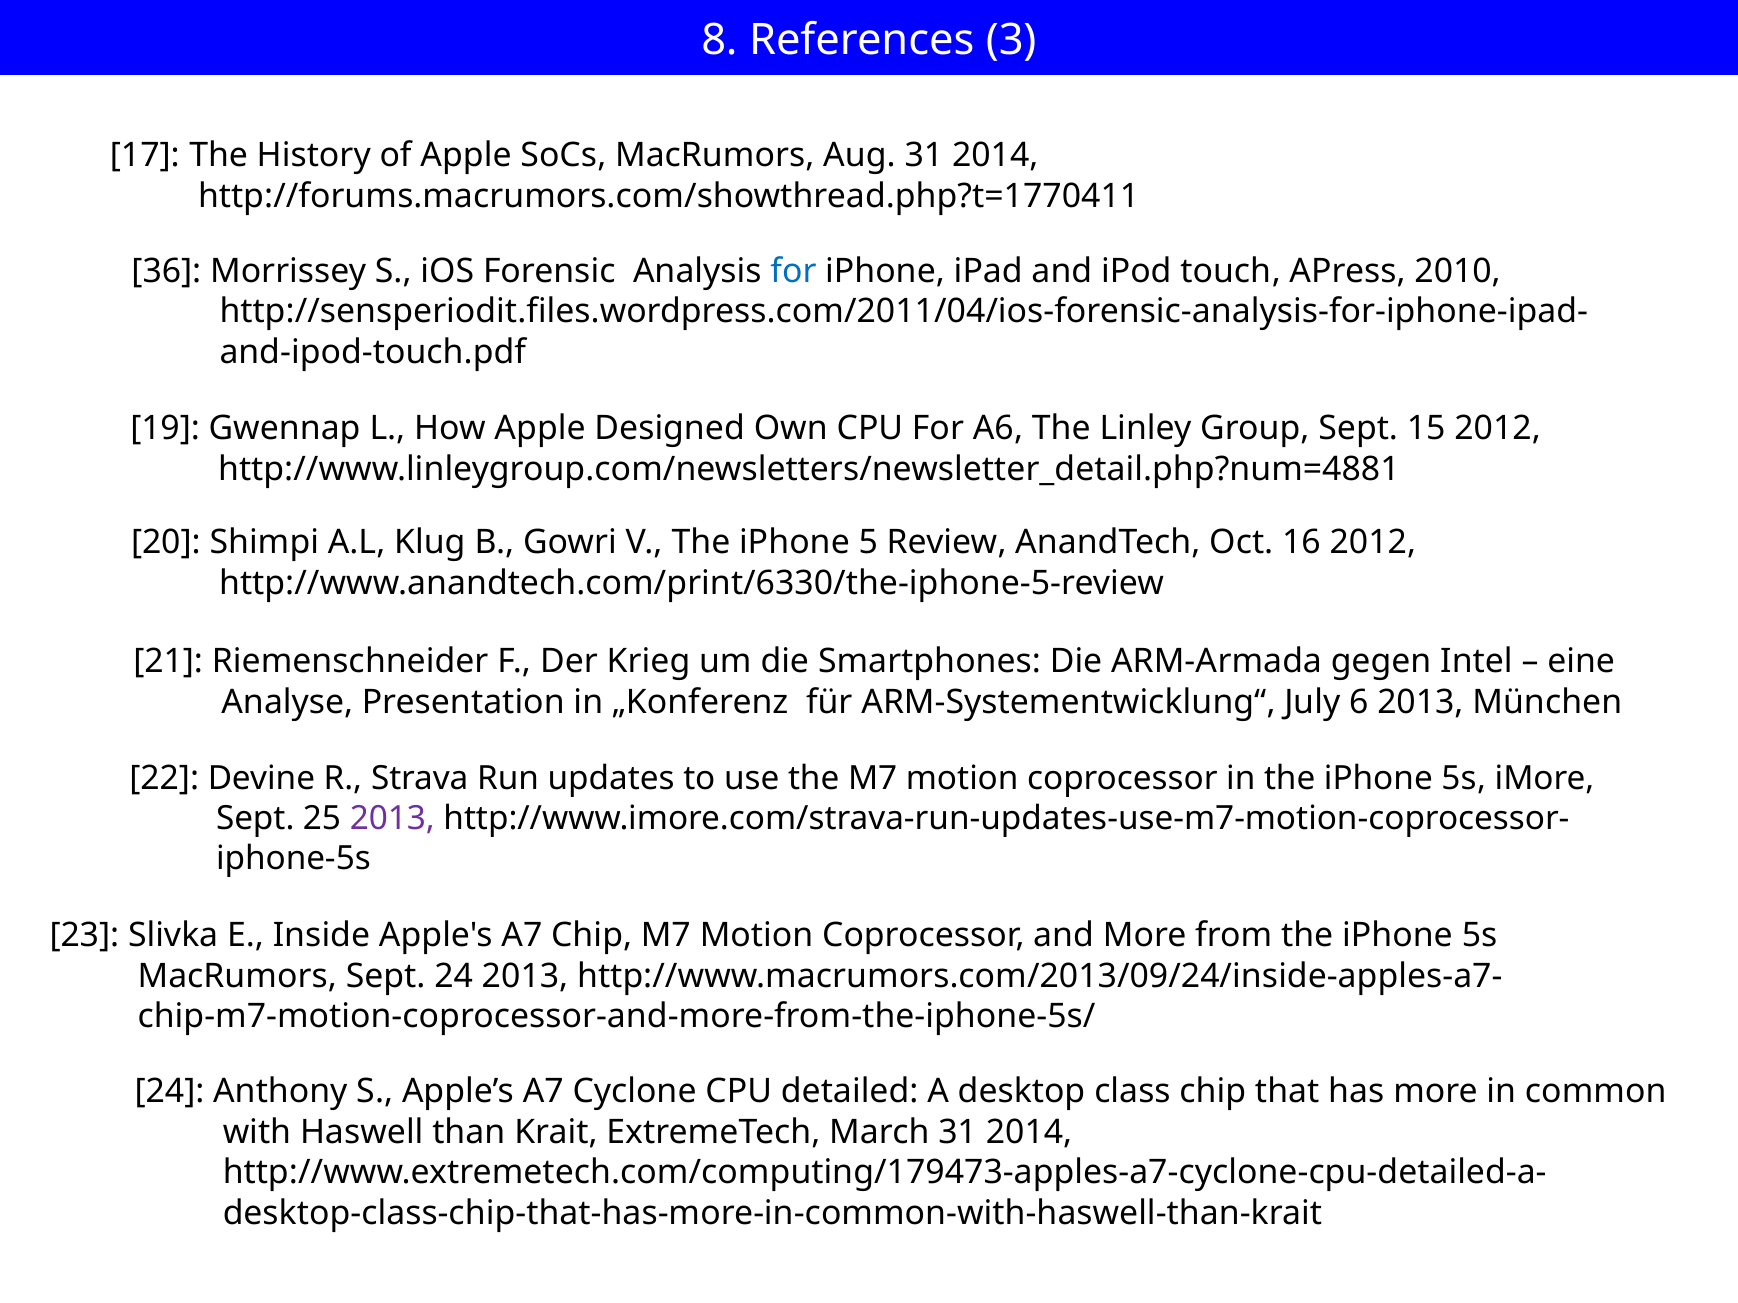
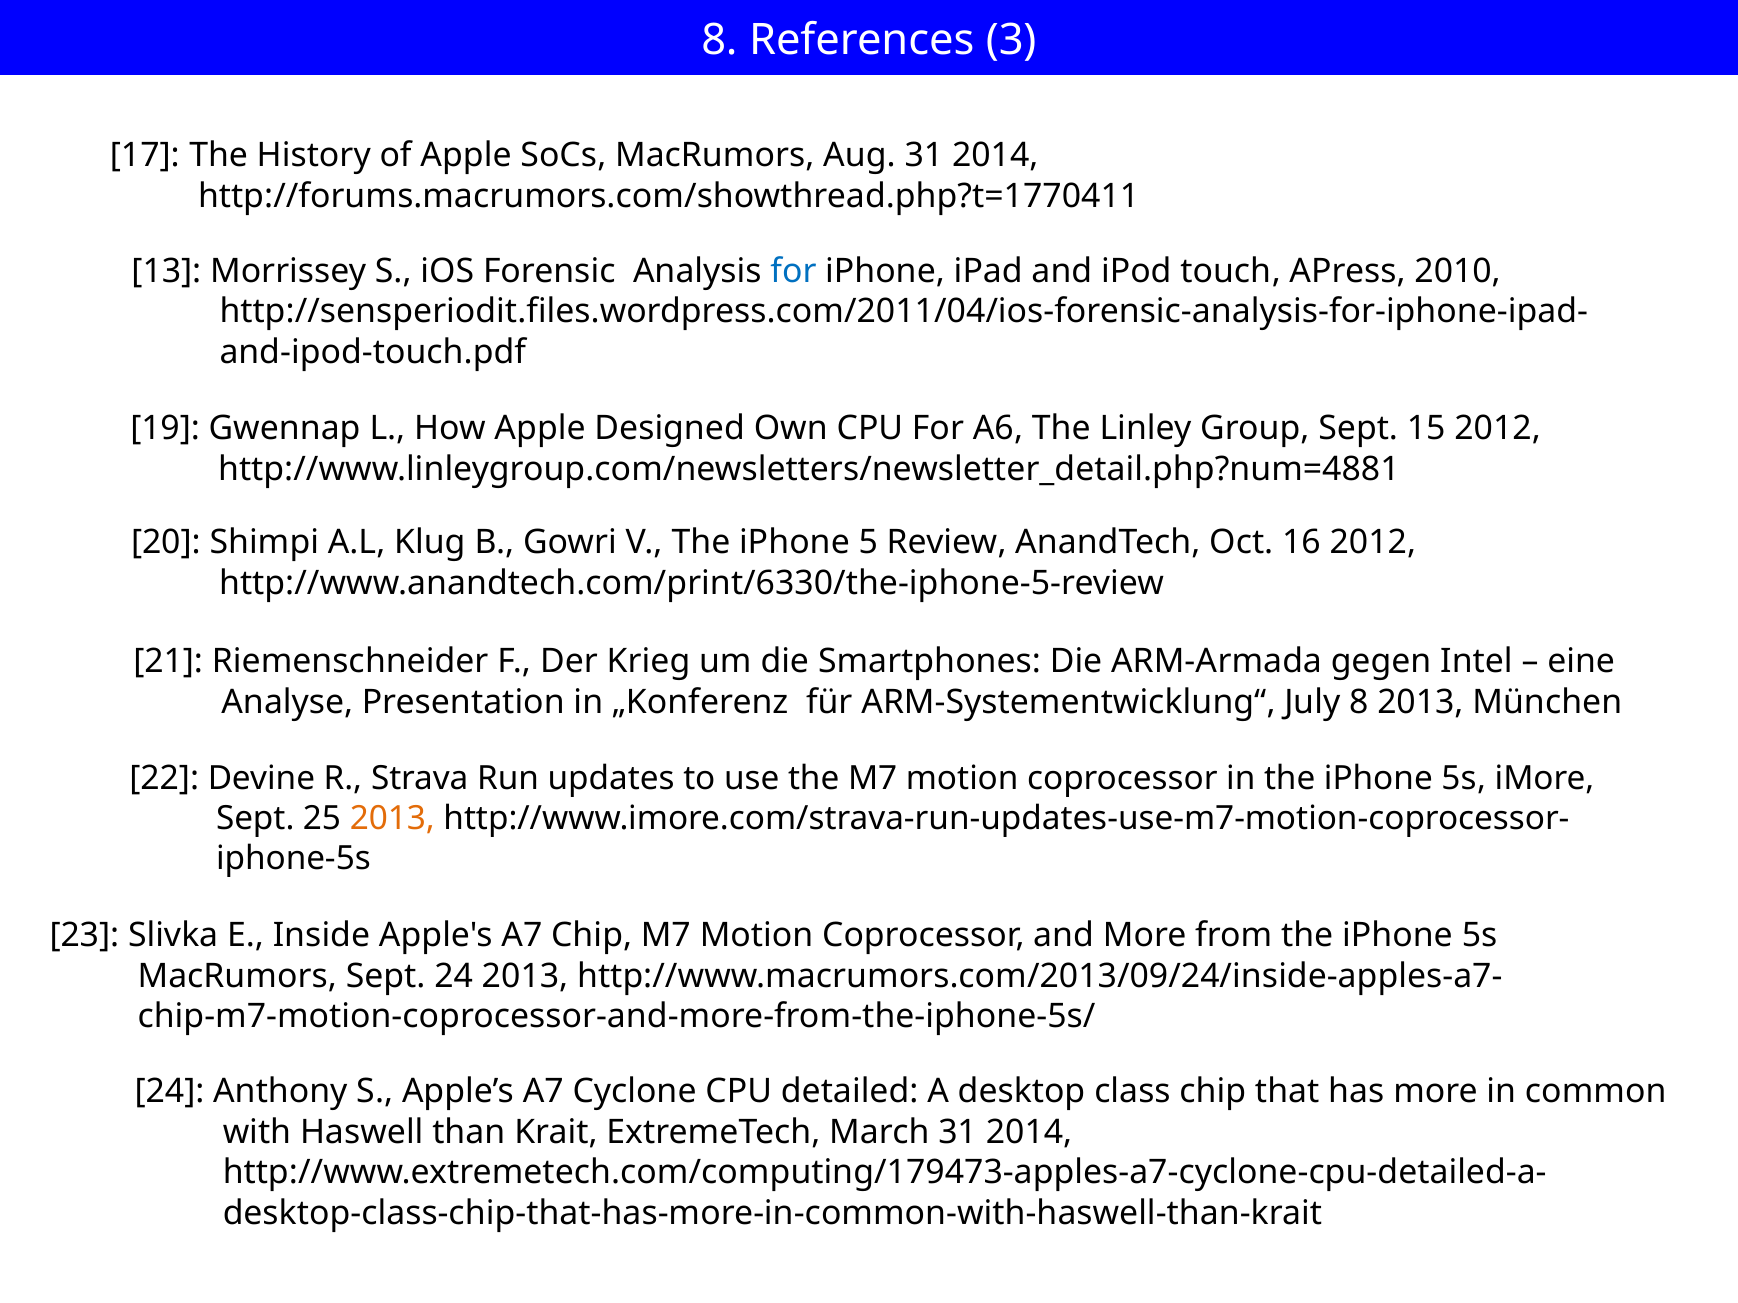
36: 36 -> 13
July 6: 6 -> 8
2013 at (392, 819) colour: purple -> orange
